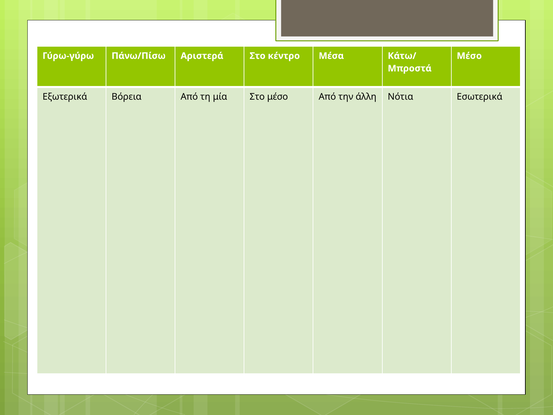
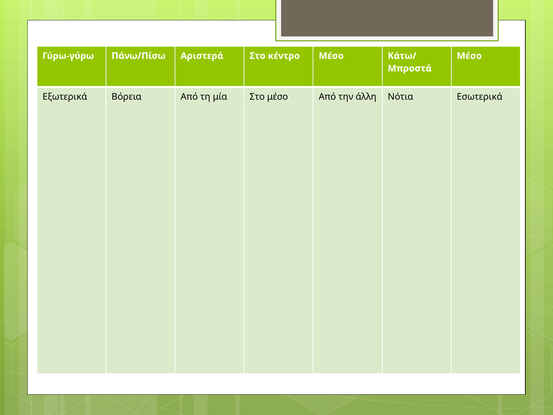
κέντρο Μέσα: Μέσα -> Μέσο
